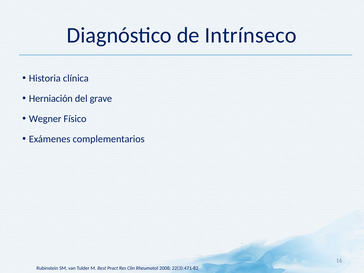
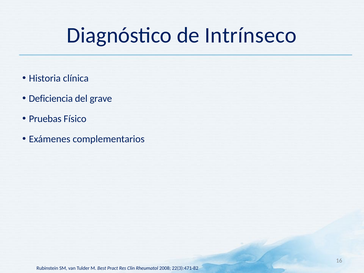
Herniación: Herniación -> Deficiencia
Wegner: Wegner -> Pruebas
